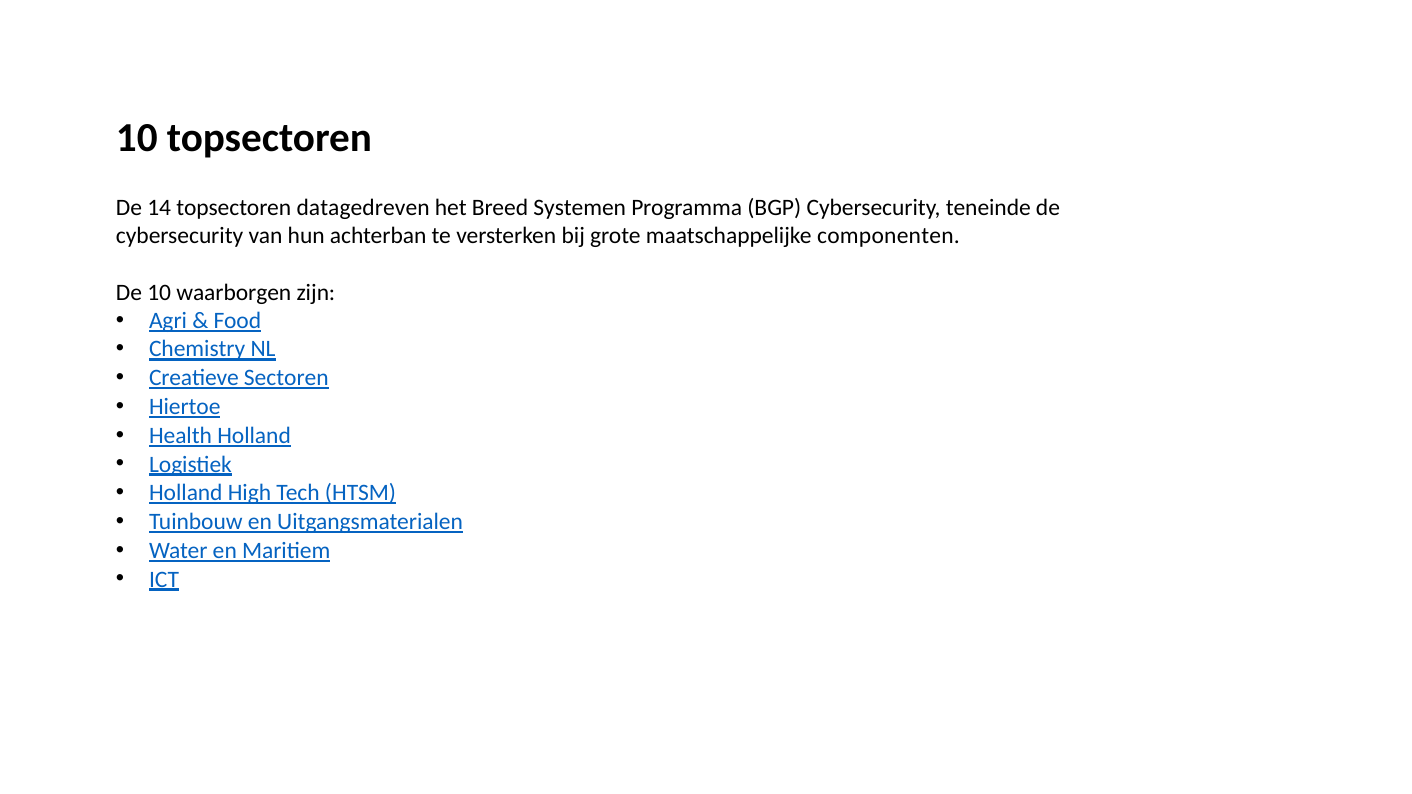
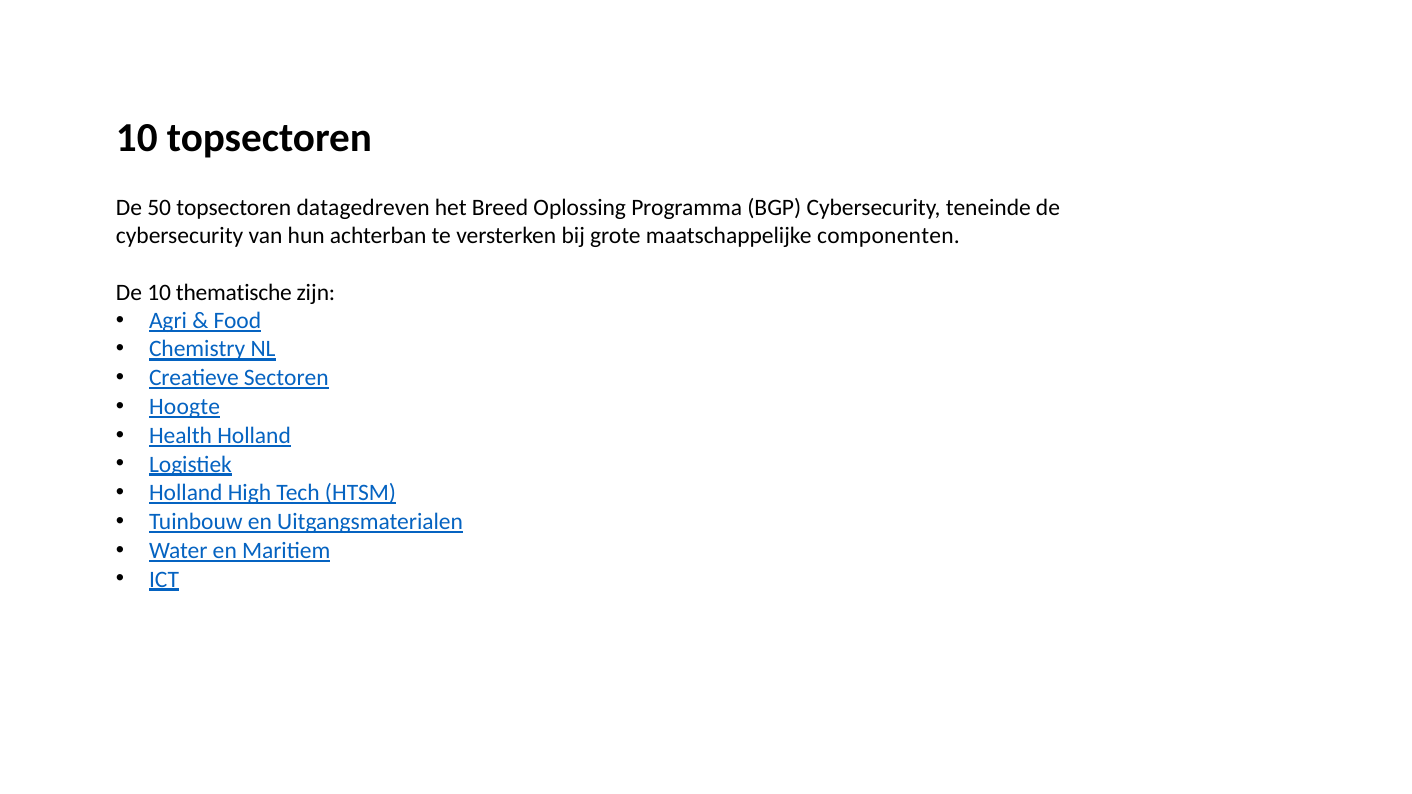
14: 14 -> 50
Systemen: Systemen -> Oplossing
waarborgen: waarborgen -> thematische
Hiertoe: Hiertoe -> Hoogte
